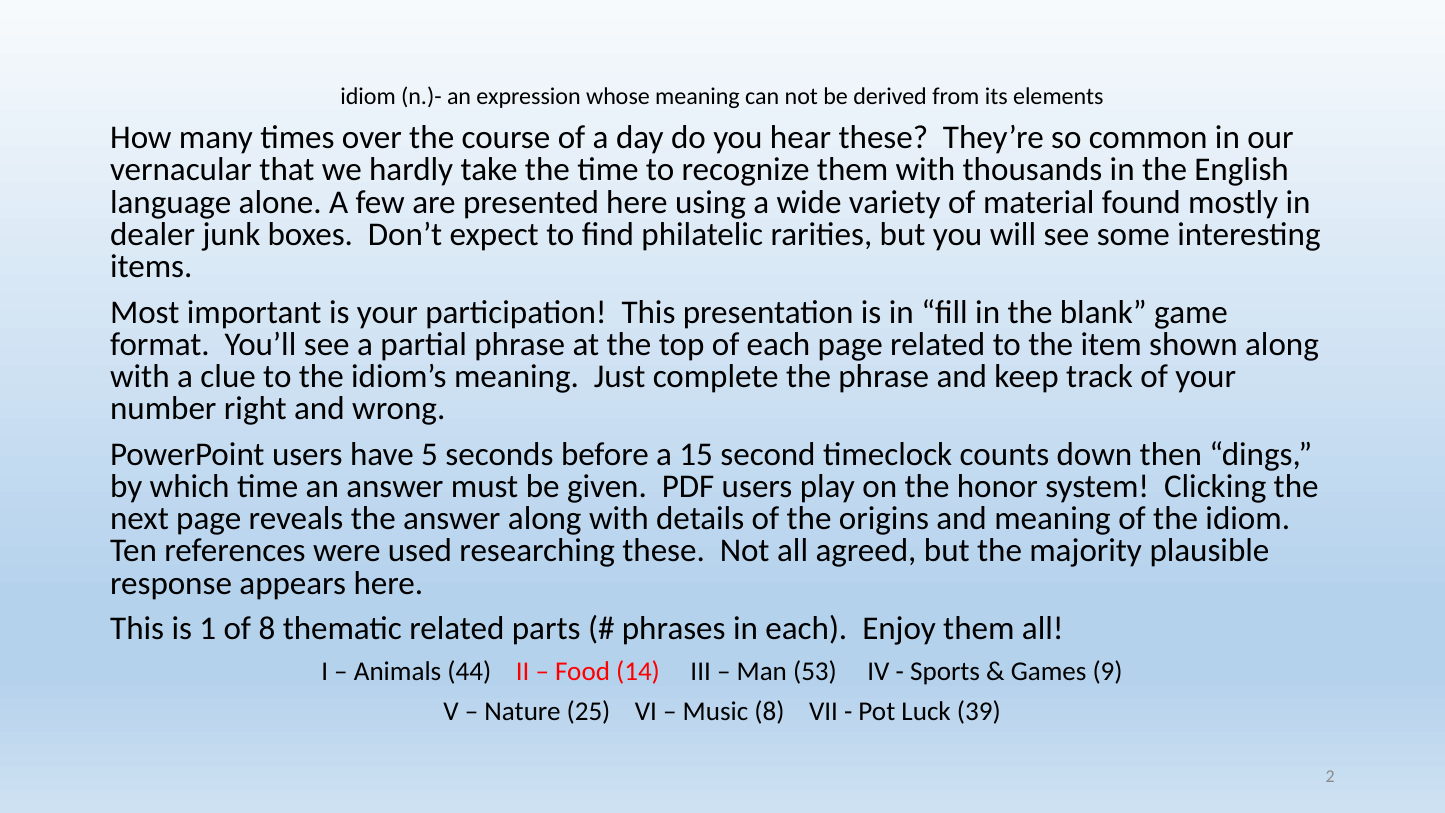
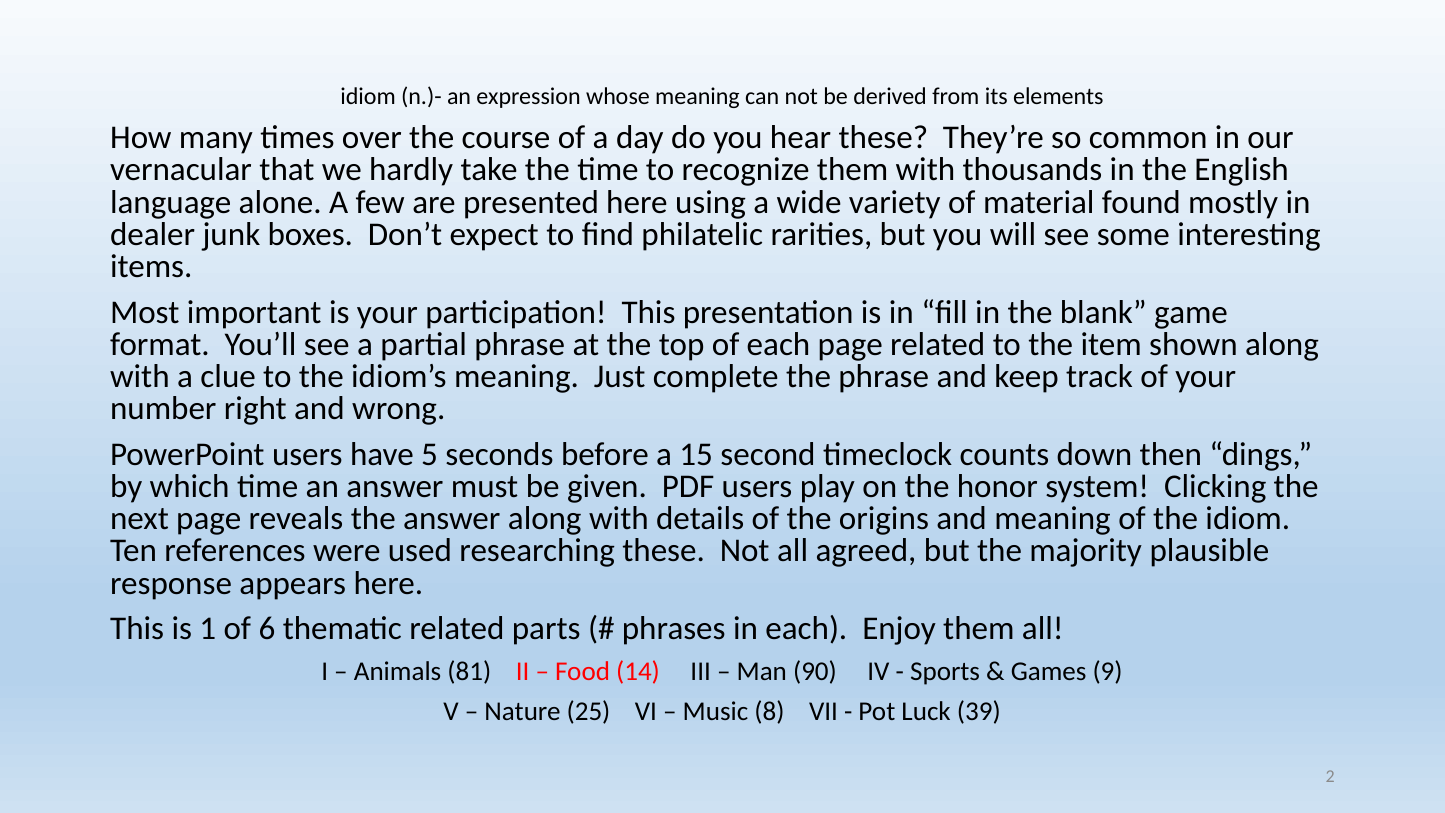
of 8: 8 -> 6
44: 44 -> 81
53: 53 -> 90
